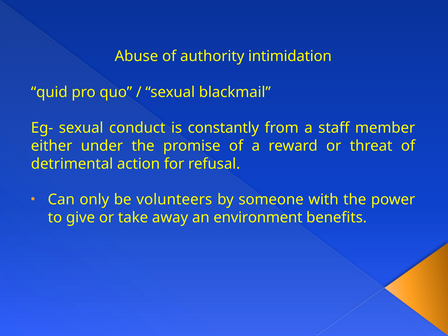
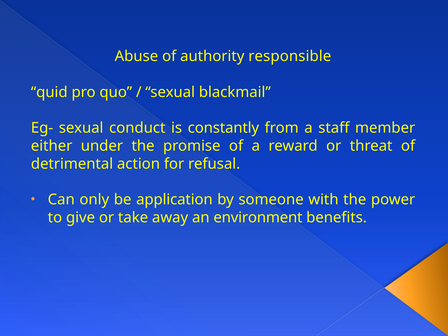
intimidation: intimidation -> responsible
volunteers: volunteers -> application
